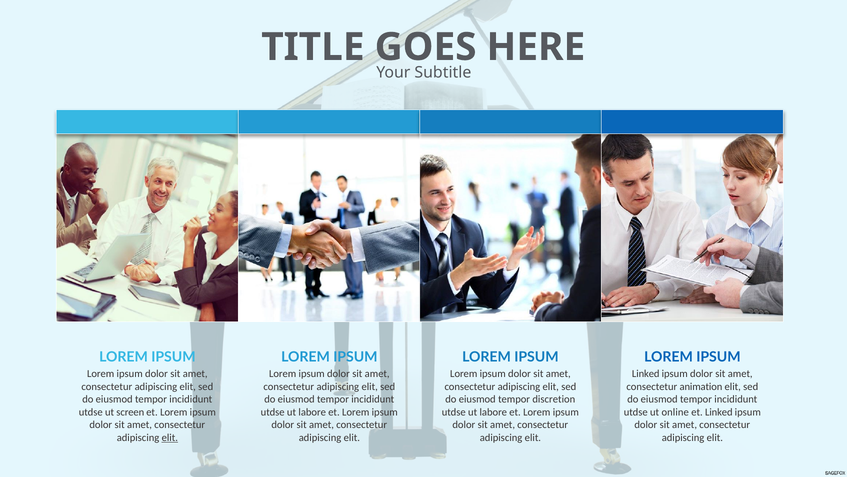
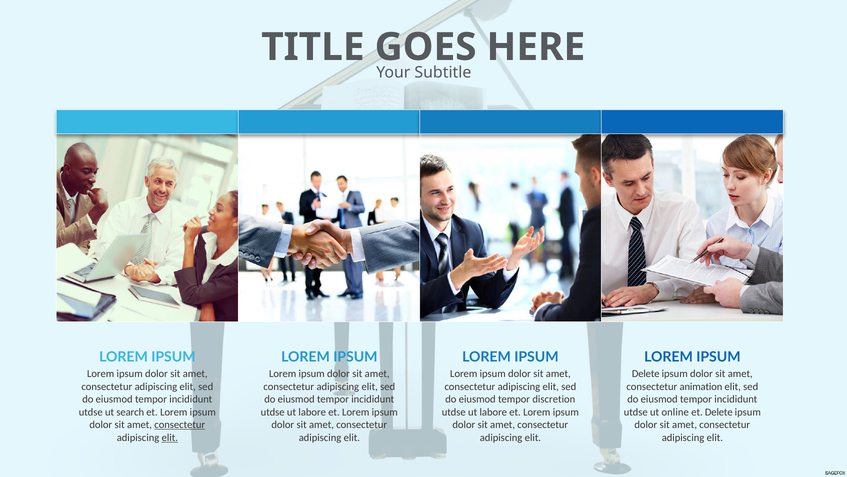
Linked at (646, 374): Linked -> Delete
screen: screen -> search
et Linked: Linked -> Delete
consectetur at (180, 424) underline: none -> present
